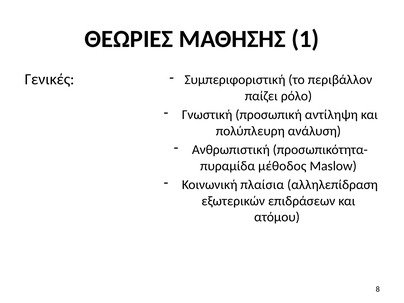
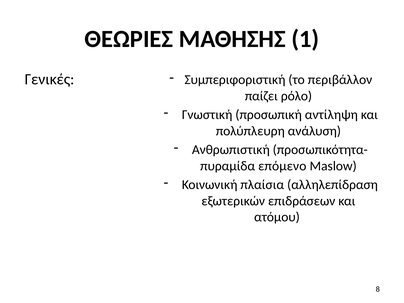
μέθοδος: μέθοδος -> επόμενο
